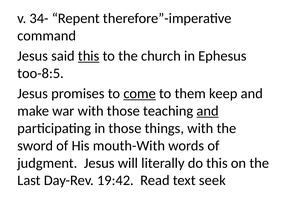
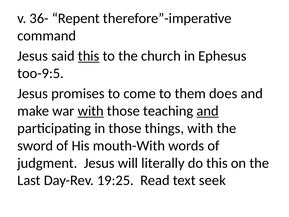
34-: 34- -> 36-
too-8:5: too-8:5 -> too-9:5
come underline: present -> none
keep: keep -> does
with at (91, 111) underline: none -> present
19:42: 19:42 -> 19:25
